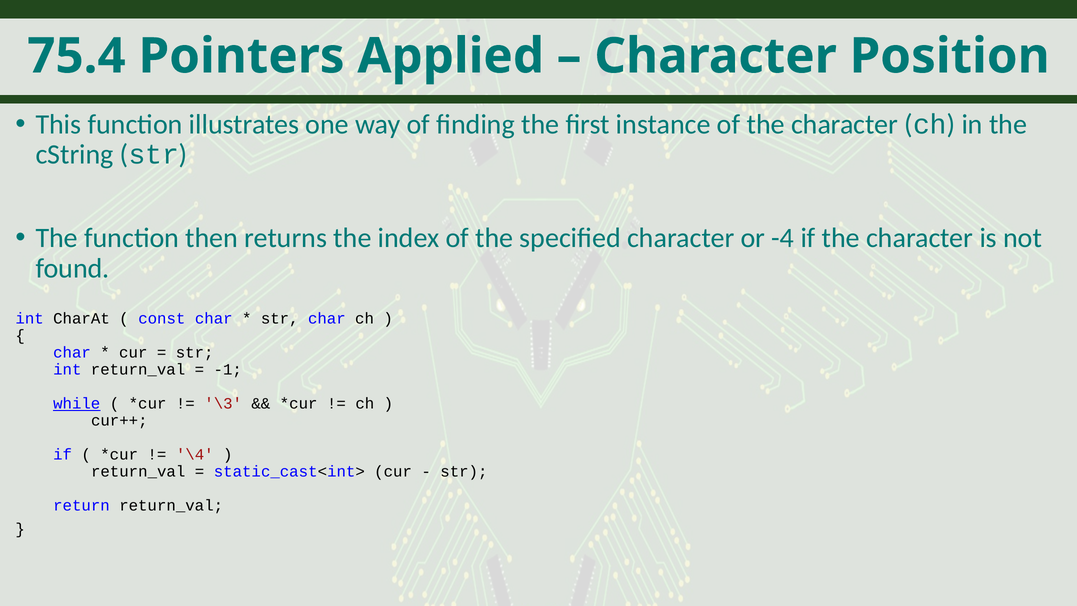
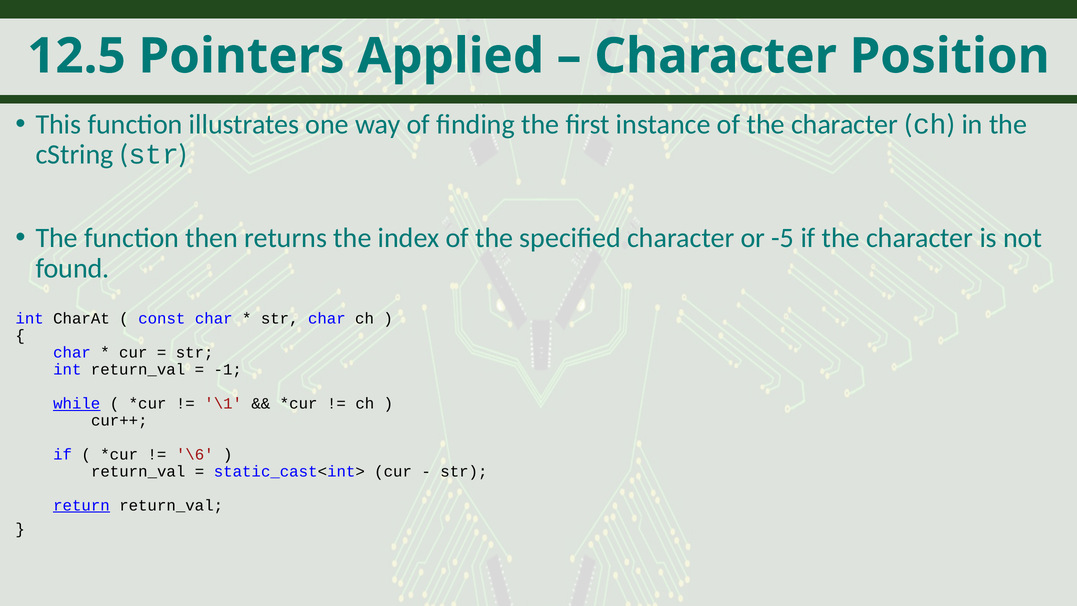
75.4: 75.4 -> 12.5
-4: -4 -> -5
\3: \3 -> \1
\4: \4 -> \6
return underline: none -> present
